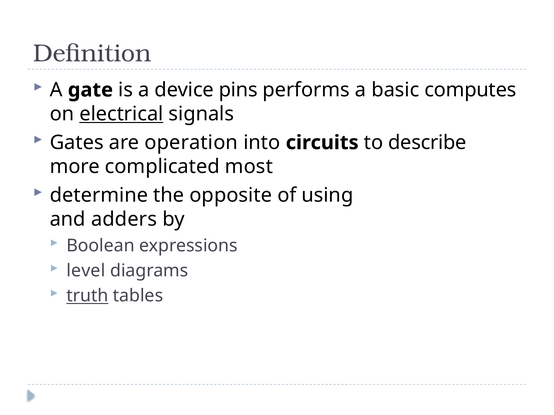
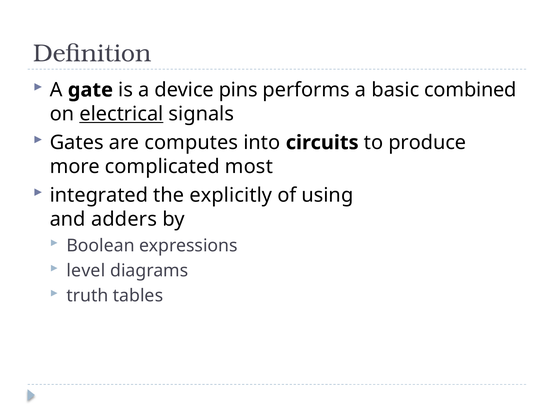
computes: computes -> combined
operation: operation -> computes
describe: describe -> produce
determine: determine -> integrated
opposite: opposite -> explicitly
truth underline: present -> none
